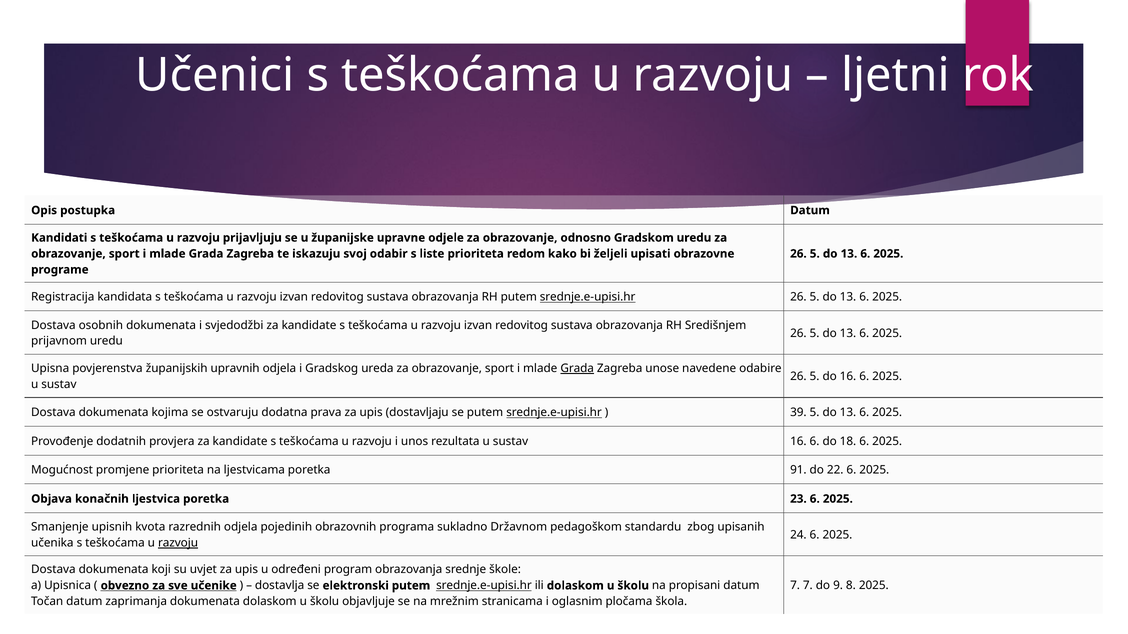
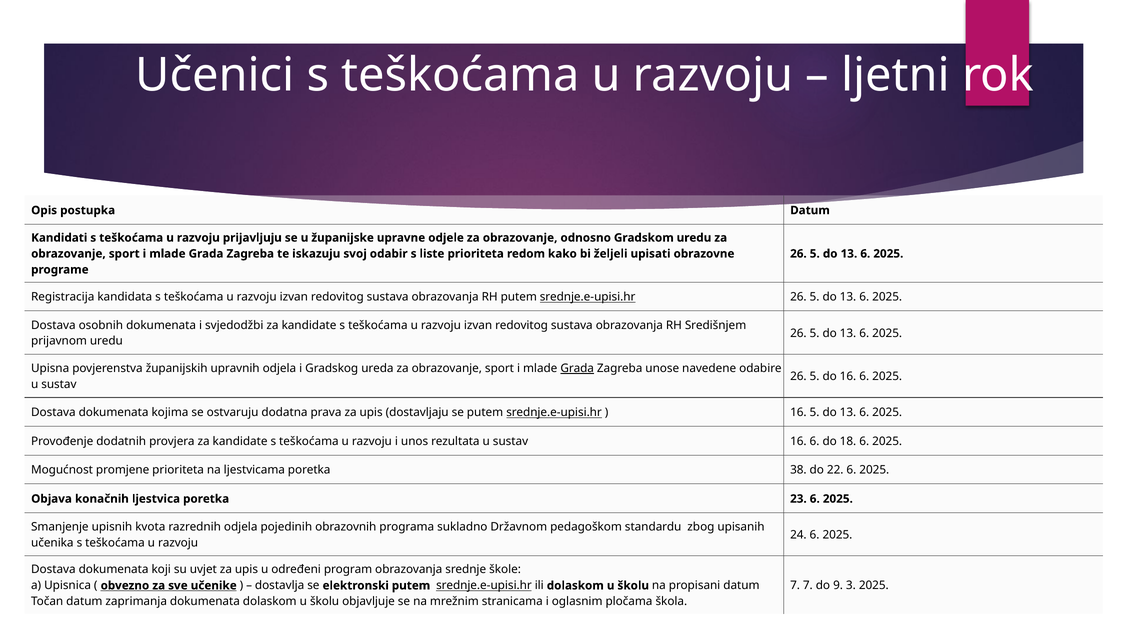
39 at (798, 413): 39 -> 16
91: 91 -> 38
razvoju at (178, 543) underline: present -> none
8: 8 -> 3
